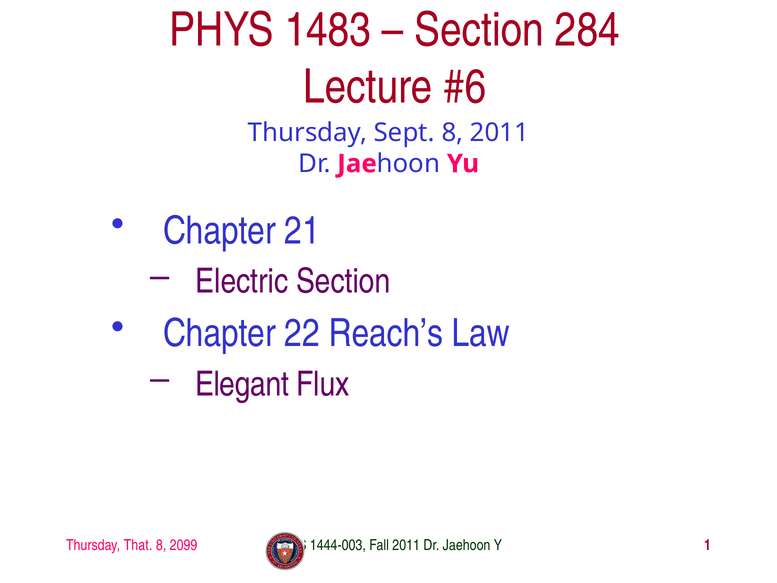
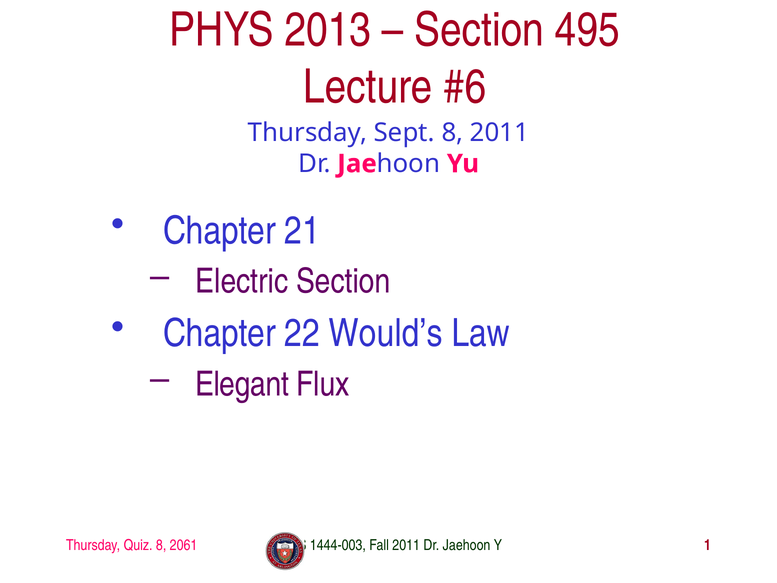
1483: 1483 -> 2013
284: 284 -> 495
Reach’s: Reach’s -> Would’s
That: That -> Quiz
2099: 2099 -> 2061
